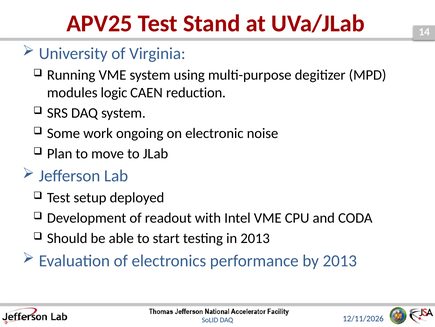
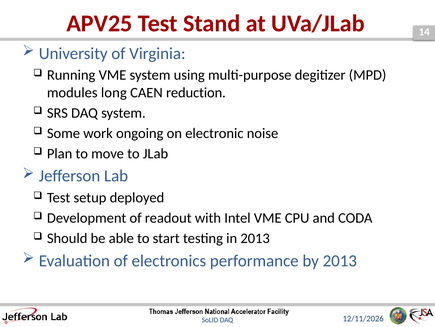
logic: logic -> long
